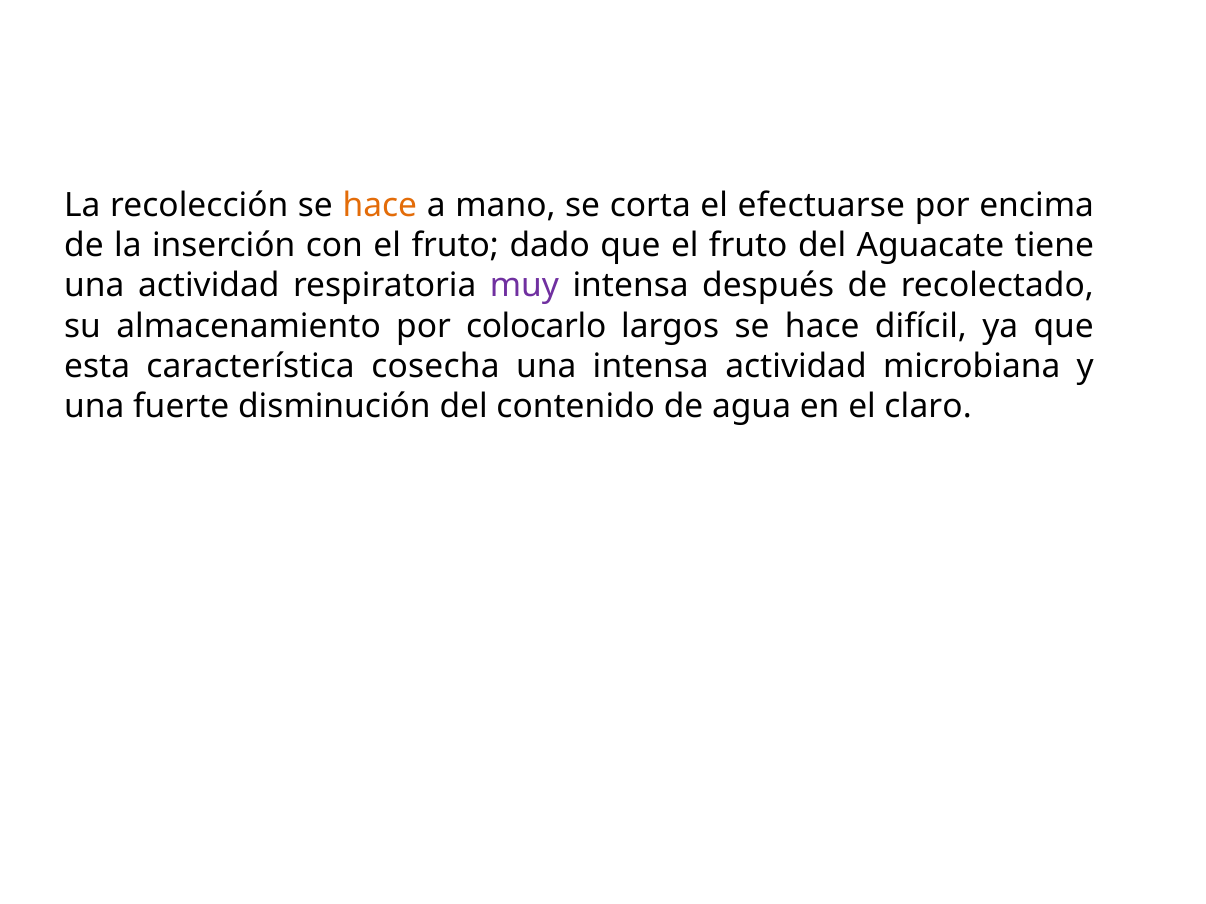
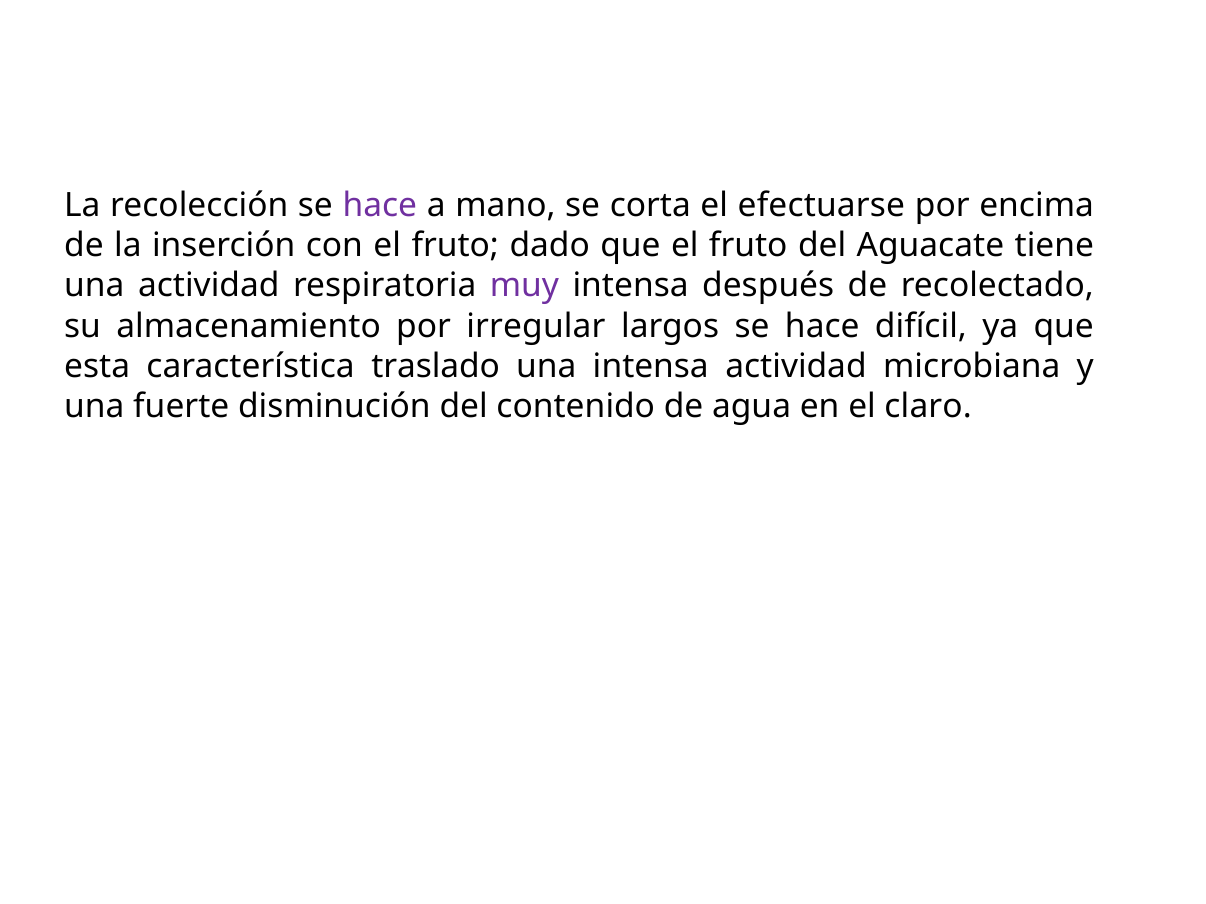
hace at (380, 205) colour: orange -> purple
colocarlo: colocarlo -> irregular
cosecha: cosecha -> traslado
